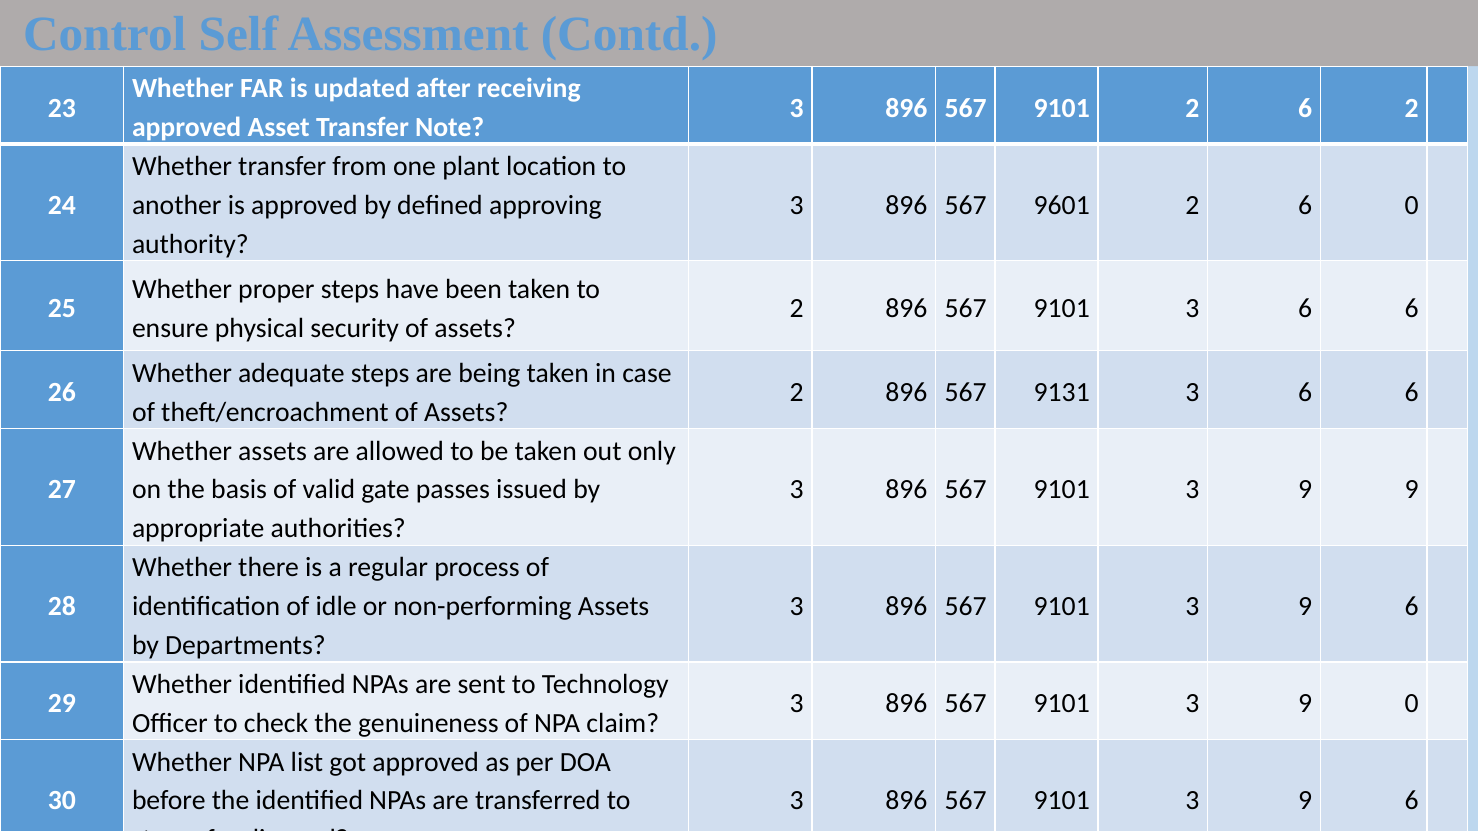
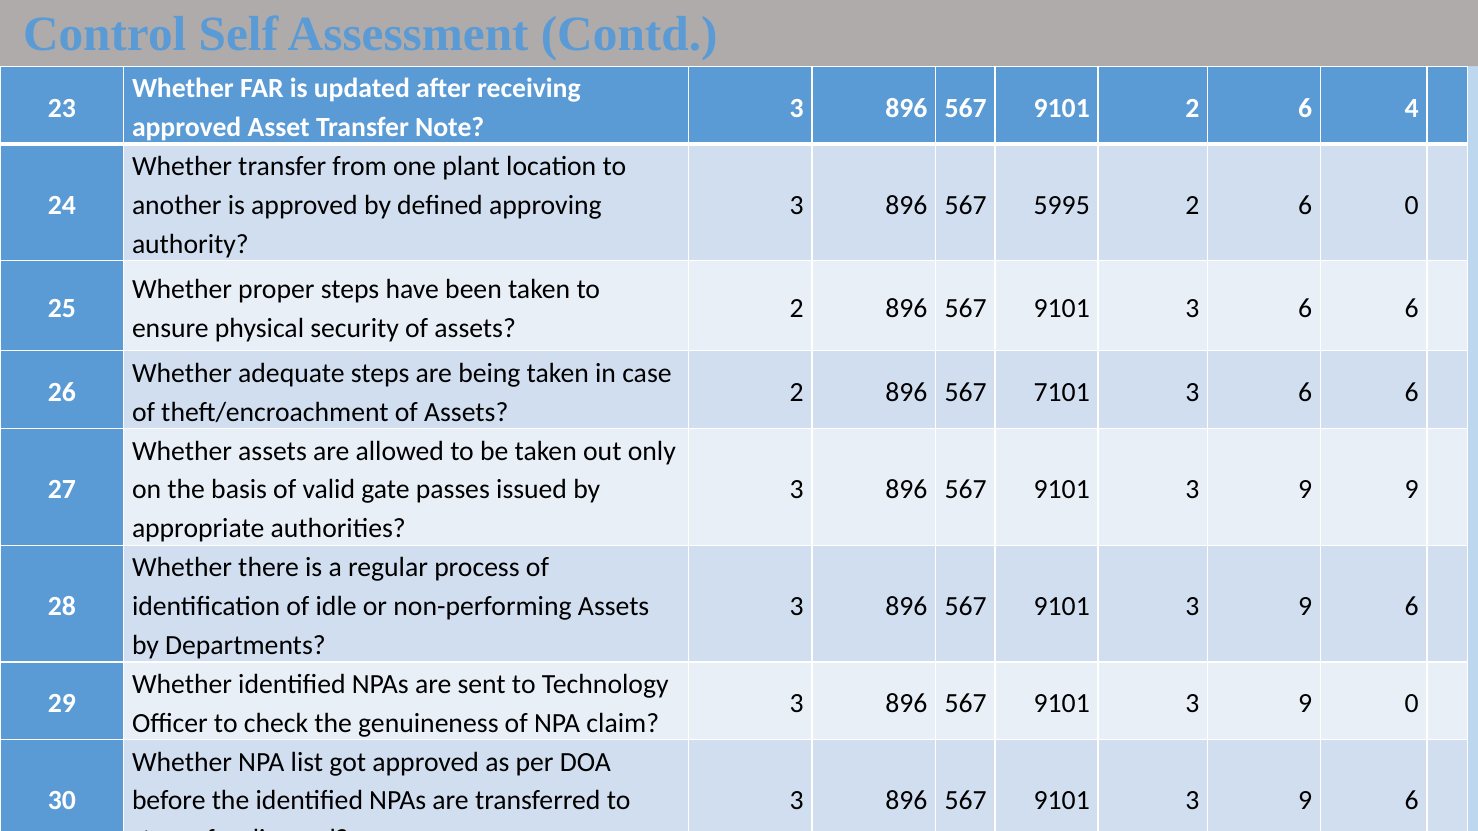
6 2: 2 -> 4
9601: 9601 -> 5995
9131: 9131 -> 7101
